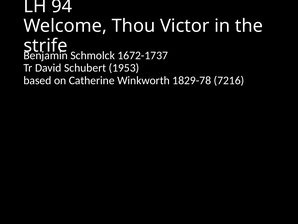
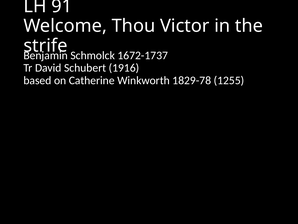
94: 94 -> 91
1953: 1953 -> 1916
7216: 7216 -> 1255
